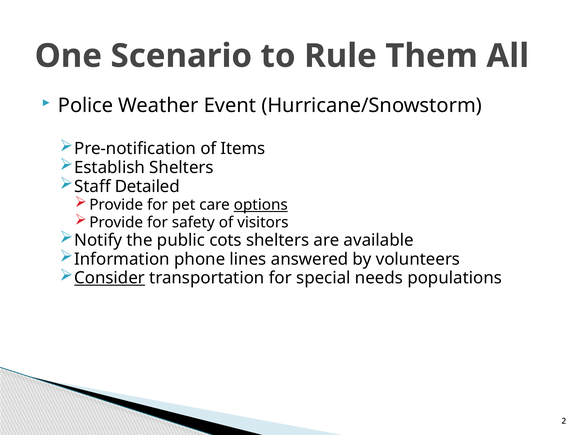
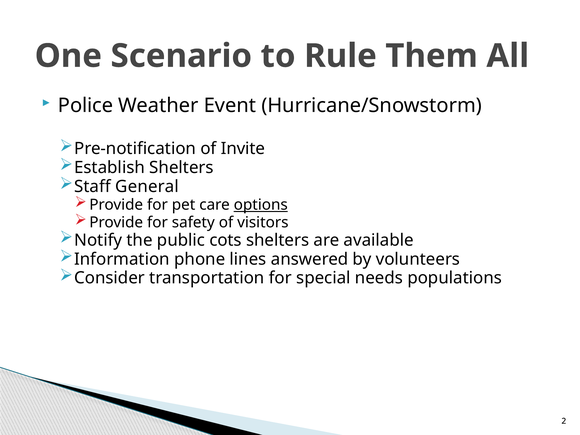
Items: Items -> Invite
Detailed: Detailed -> General
Consider underline: present -> none
